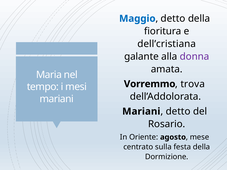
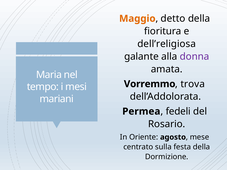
Maggio colour: blue -> orange
dell’cristiana: dell’cristiana -> dell’religiosa
Mariani at (141, 112): Mariani -> Permea
detto at (178, 112): detto -> fedeli
